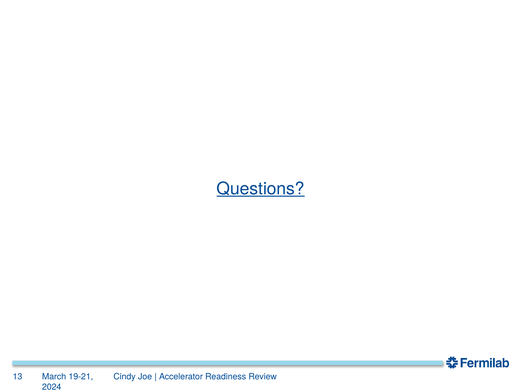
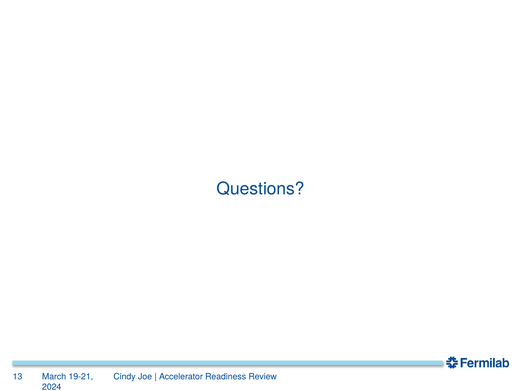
Questions underline: present -> none
